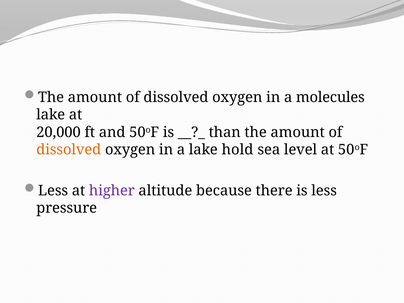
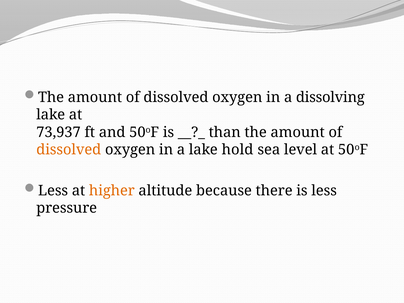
molecules: molecules -> dissolving
20,000: 20,000 -> 73,937
higher colour: purple -> orange
